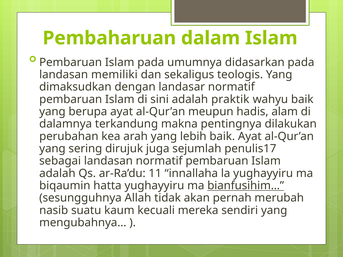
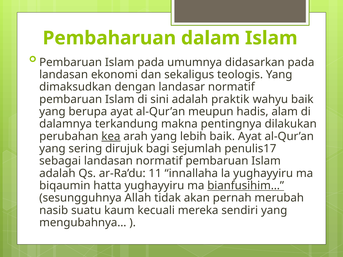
memiliki: memiliki -> ekonomi
kea underline: none -> present
juga: juga -> bagi
